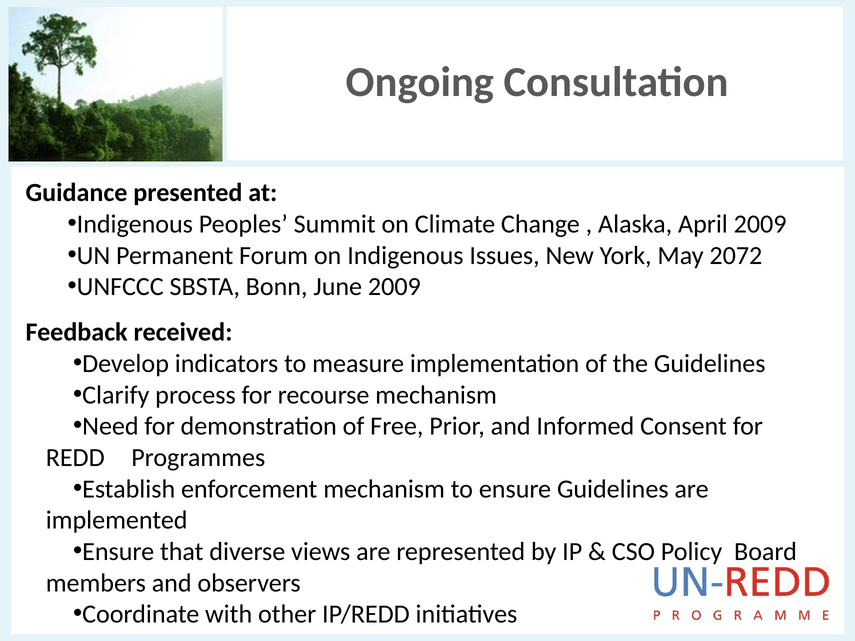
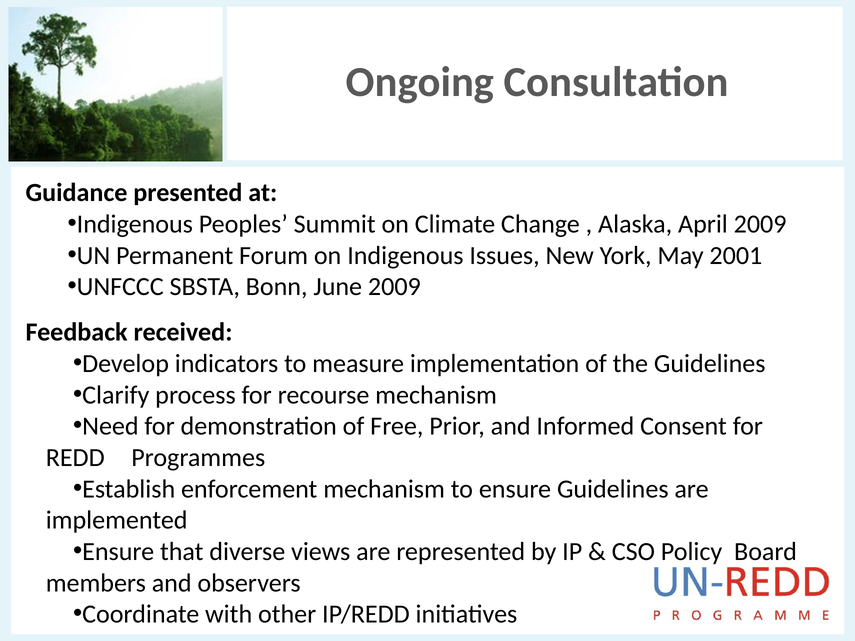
2072: 2072 -> 2001
